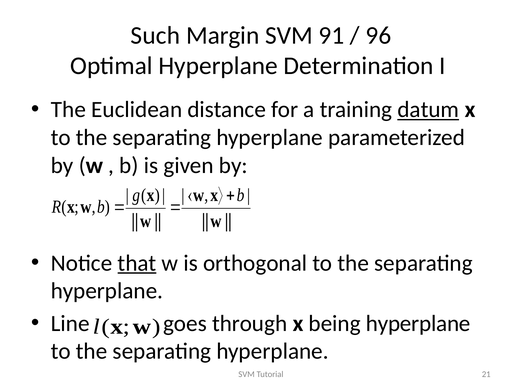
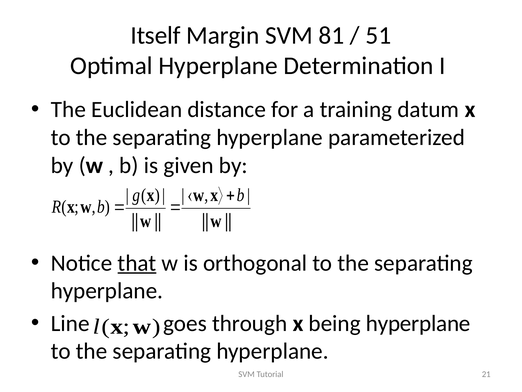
Such: Such -> Itself
91: 91 -> 81
96: 96 -> 51
datum underline: present -> none
